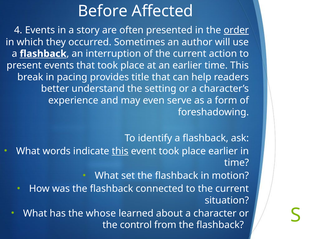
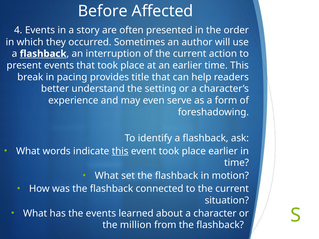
order underline: present -> none
the whose: whose -> events
control: control -> million
